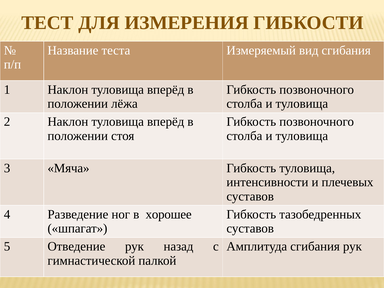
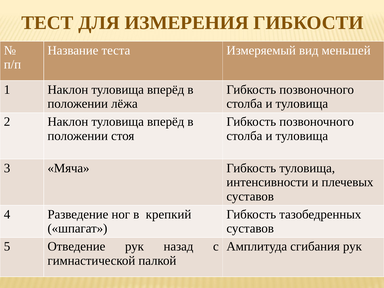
вид сгибания: сгибания -> меньшей
хорошее: хорошее -> крепкий
